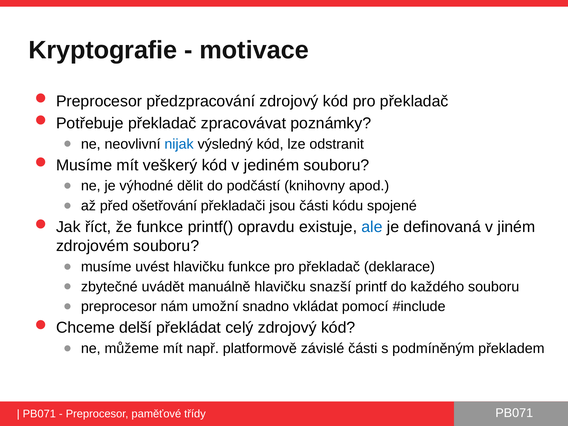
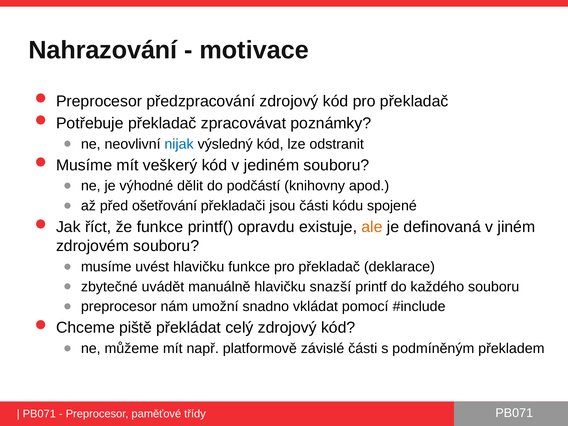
Kryptografie: Kryptografie -> Nahrazování
ale colour: blue -> orange
delší: delší -> piště
